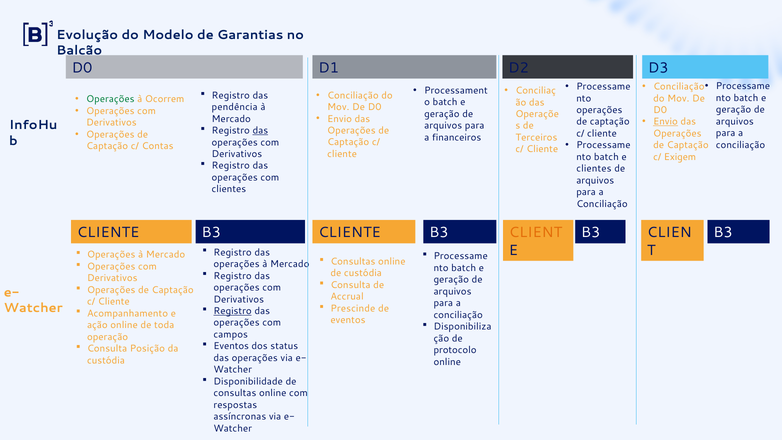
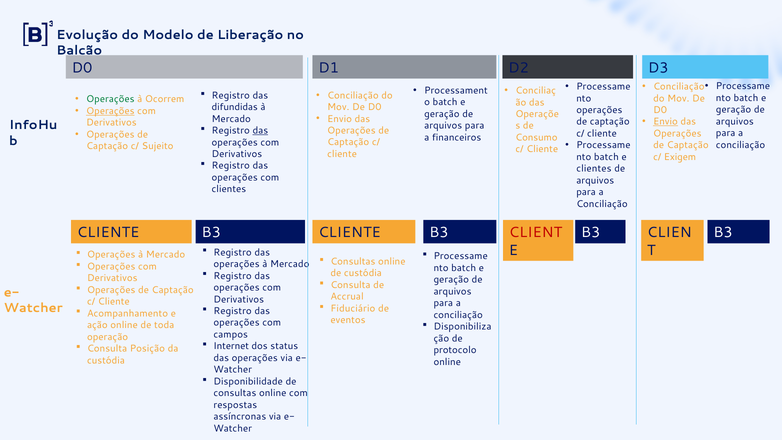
Garantias: Garantias -> Liberação
pendência: pendência -> difundidas
Operações at (110, 111) underline: none -> present
Terceiros: Terceiros -> Consumo
Contas: Contas -> Sujeito
CLIENT colour: orange -> red
Prescinde: Prescinde -> Fiduciário
Registro at (233, 311) underline: present -> none
Eventos at (231, 346): Eventos -> Internet
